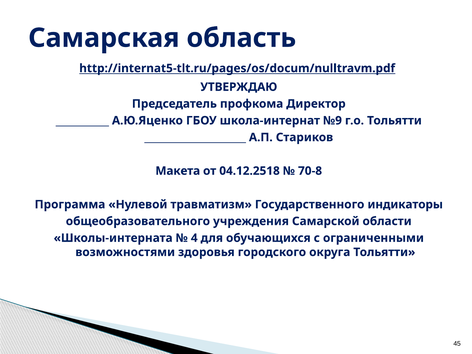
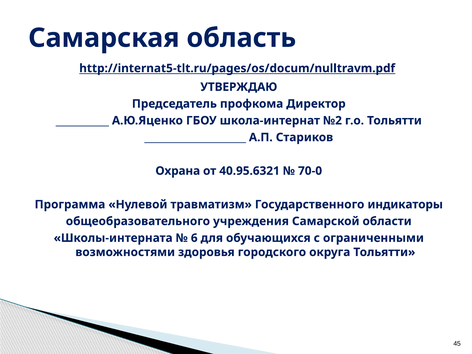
№9: №9 -> №2
Макета: Макета -> Охрана
04.12.2518: 04.12.2518 -> 40.95.6321
70-8: 70-8 -> 70-0
4: 4 -> 6
